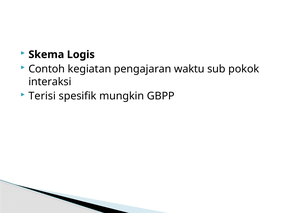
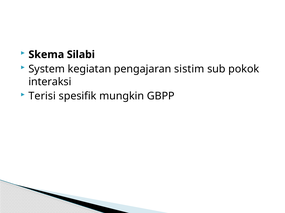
Logis: Logis -> Silabi
Contoh: Contoh -> System
waktu: waktu -> sistim
